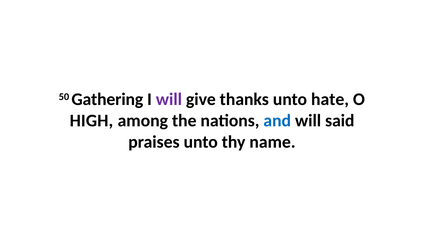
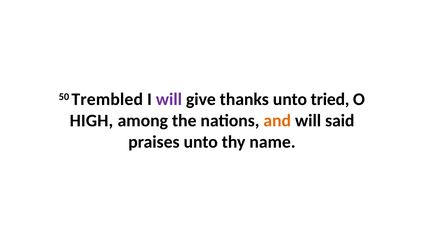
Gathering: Gathering -> Trembled
hate: hate -> tried
and colour: blue -> orange
